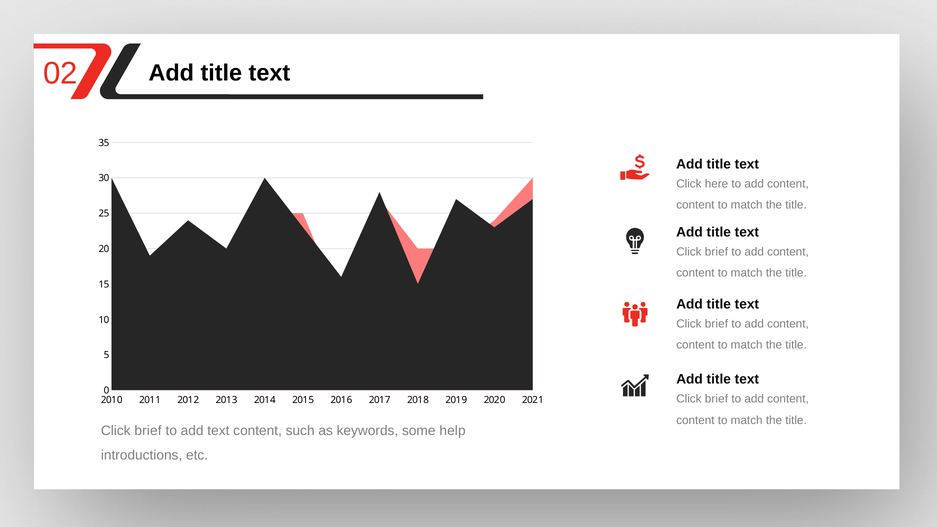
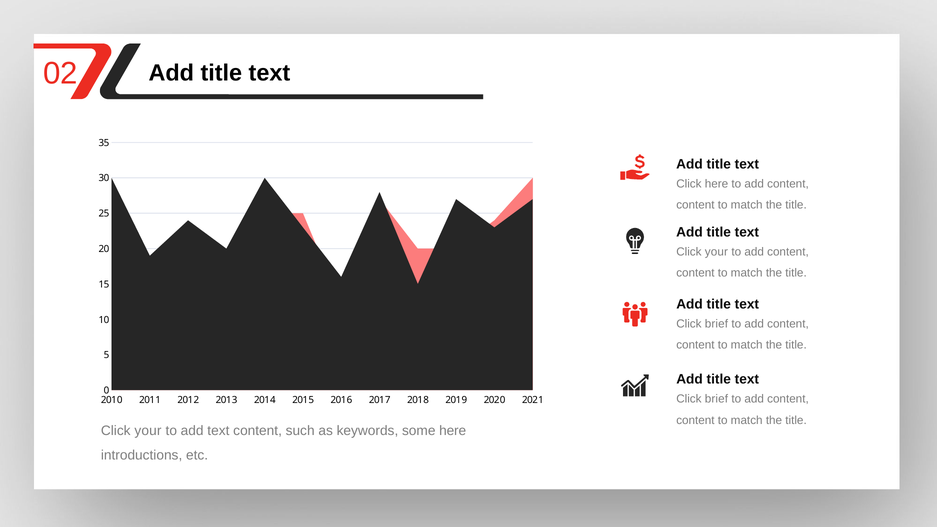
brief at (716, 252): brief -> your
brief at (148, 431): brief -> your
some help: help -> here
